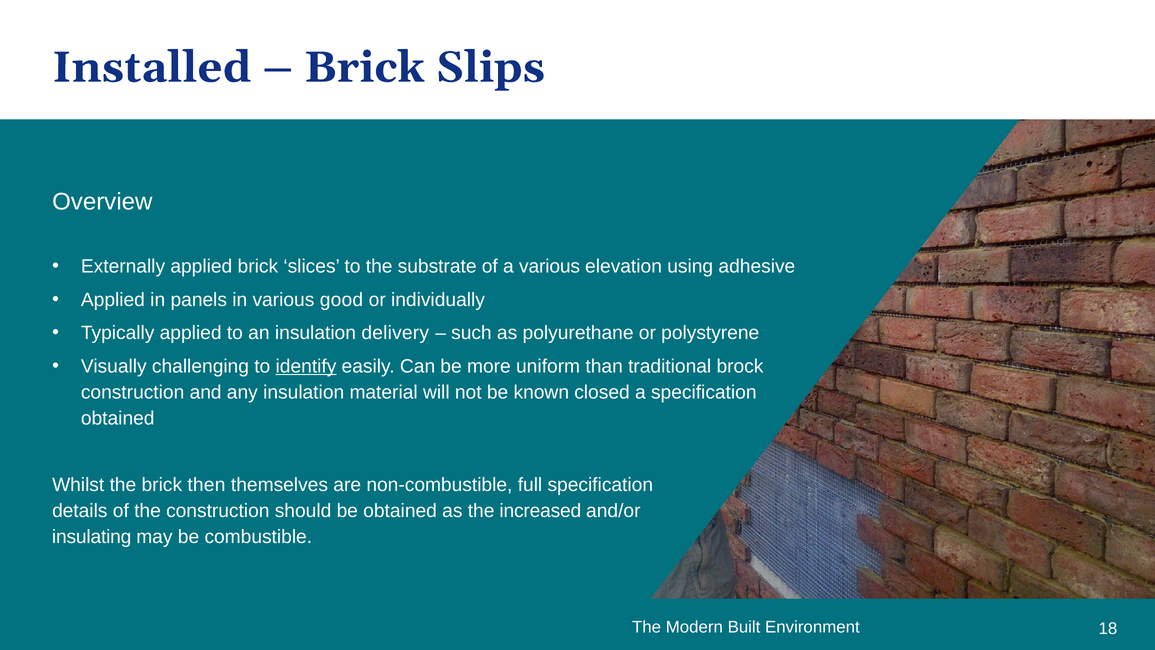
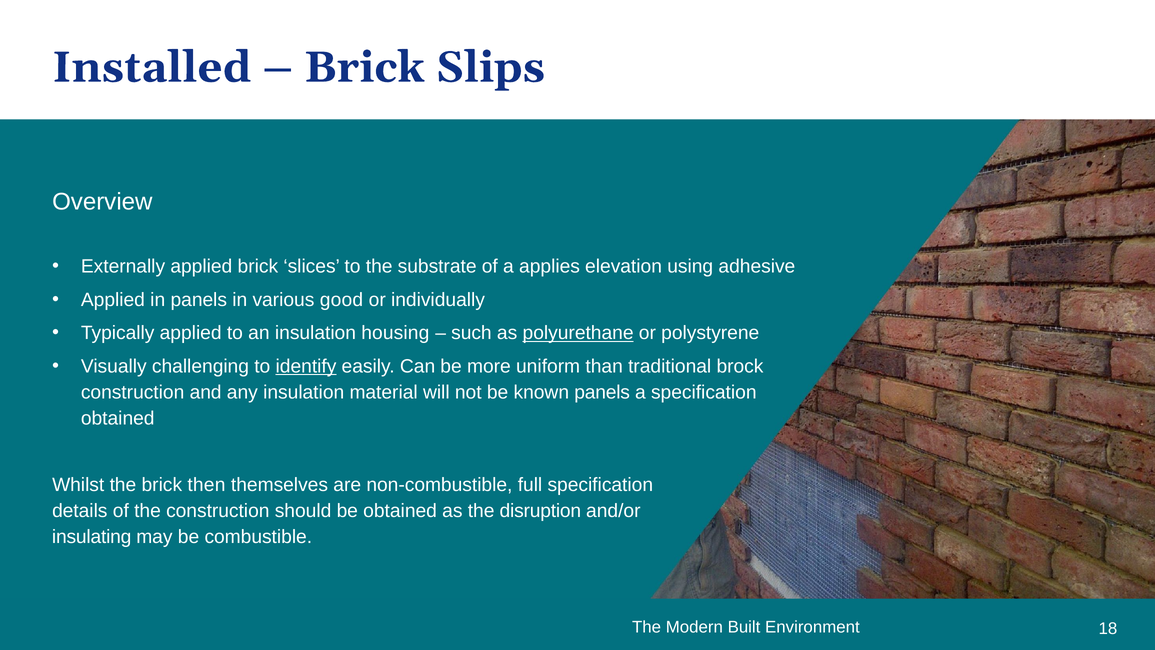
a various: various -> applies
delivery: delivery -> housing
polyurethane underline: none -> present
known closed: closed -> panels
increased: increased -> disruption
